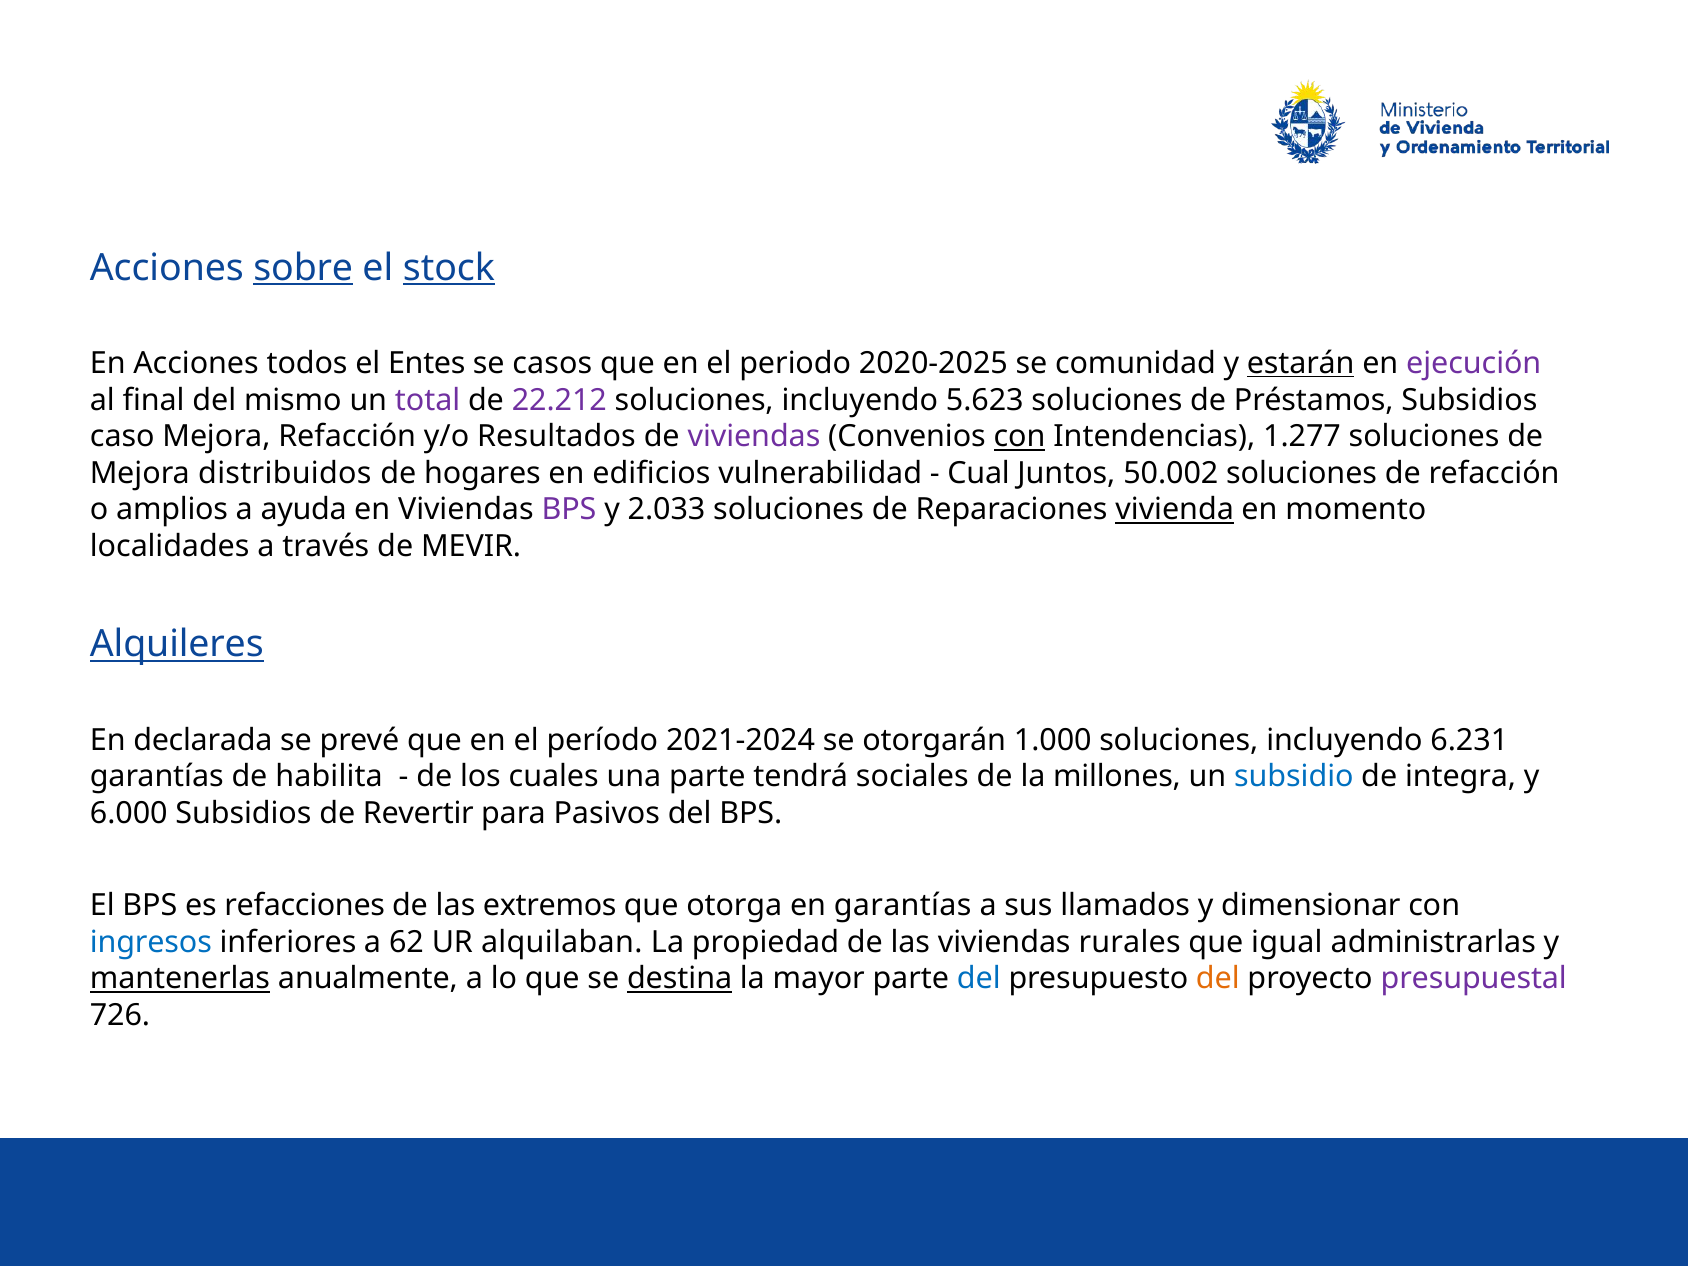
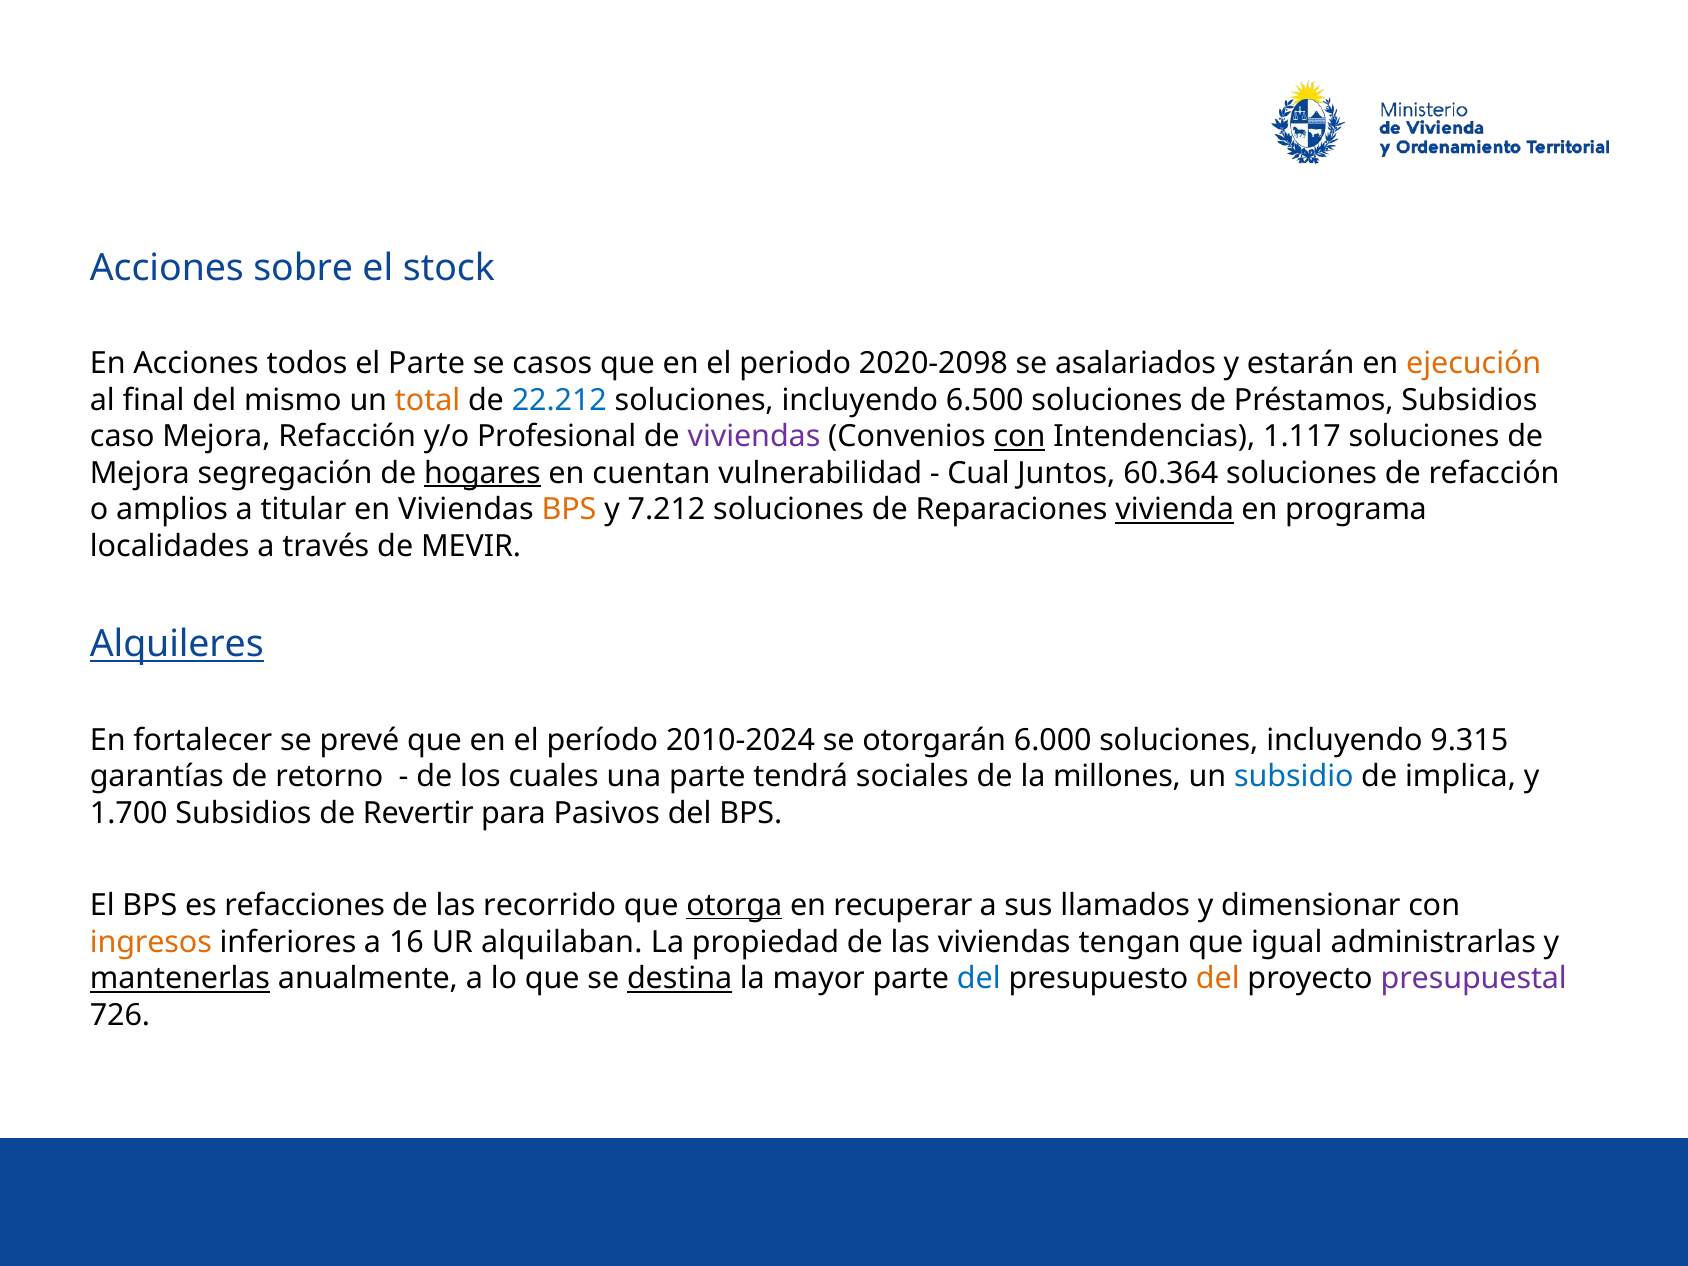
sobre underline: present -> none
stock underline: present -> none
el Entes: Entes -> Parte
2020-2025: 2020-2025 -> 2020-2098
comunidad: comunidad -> asalariados
estarán underline: present -> none
ejecución colour: purple -> orange
total colour: purple -> orange
22.212 colour: purple -> blue
5.623: 5.623 -> 6.500
Resultados: Resultados -> Profesional
1.277: 1.277 -> 1.117
distribuidos: distribuidos -> segregación
hogares underline: none -> present
edificios: edificios -> cuentan
50.002: 50.002 -> 60.364
ayuda: ayuda -> titular
BPS at (569, 510) colour: purple -> orange
2.033: 2.033 -> 7.212
momento: momento -> programa
declarada: declarada -> fortalecer
2021-2024: 2021-2024 -> 2010-2024
1.000: 1.000 -> 6.000
6.231: 6.231 -> 9.315
habilita: habilita -> retorno
integra: integra -> implica
6.000: 6.000 -> 1.700
extremos: extremos -> recorrido
otorga underline: none -> present
en garantías: garantías -> recuperar
ingresos colour: blue -> orange
62: 62 -> 16
rurales: rurales -> tengan
